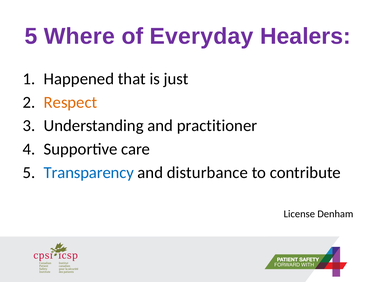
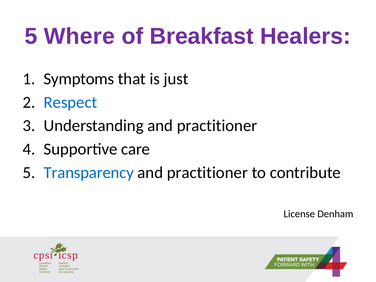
Everyday: Everyday -> Breakfast
Happened: Happened -> Symptoms
Respect colour: orange -> blue
disturbance at (207, 172): disturbance -> practitioner
